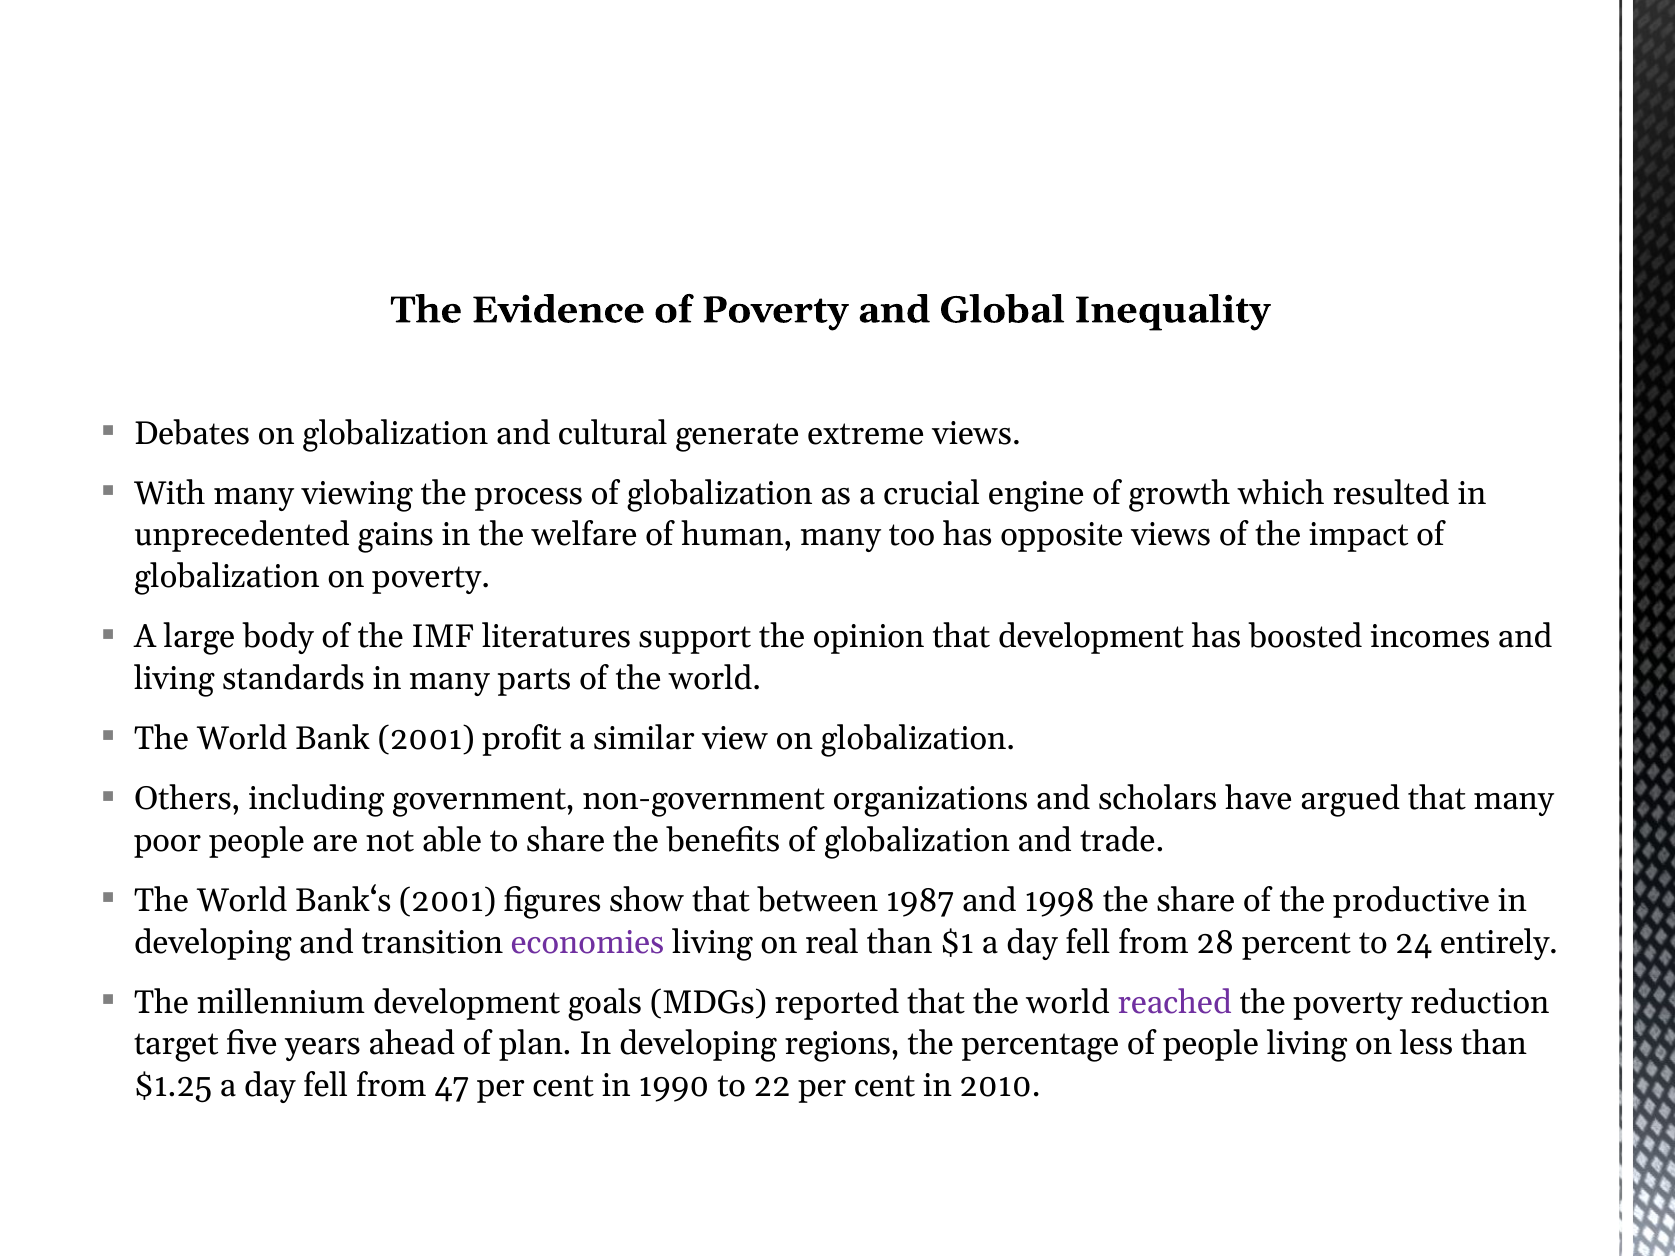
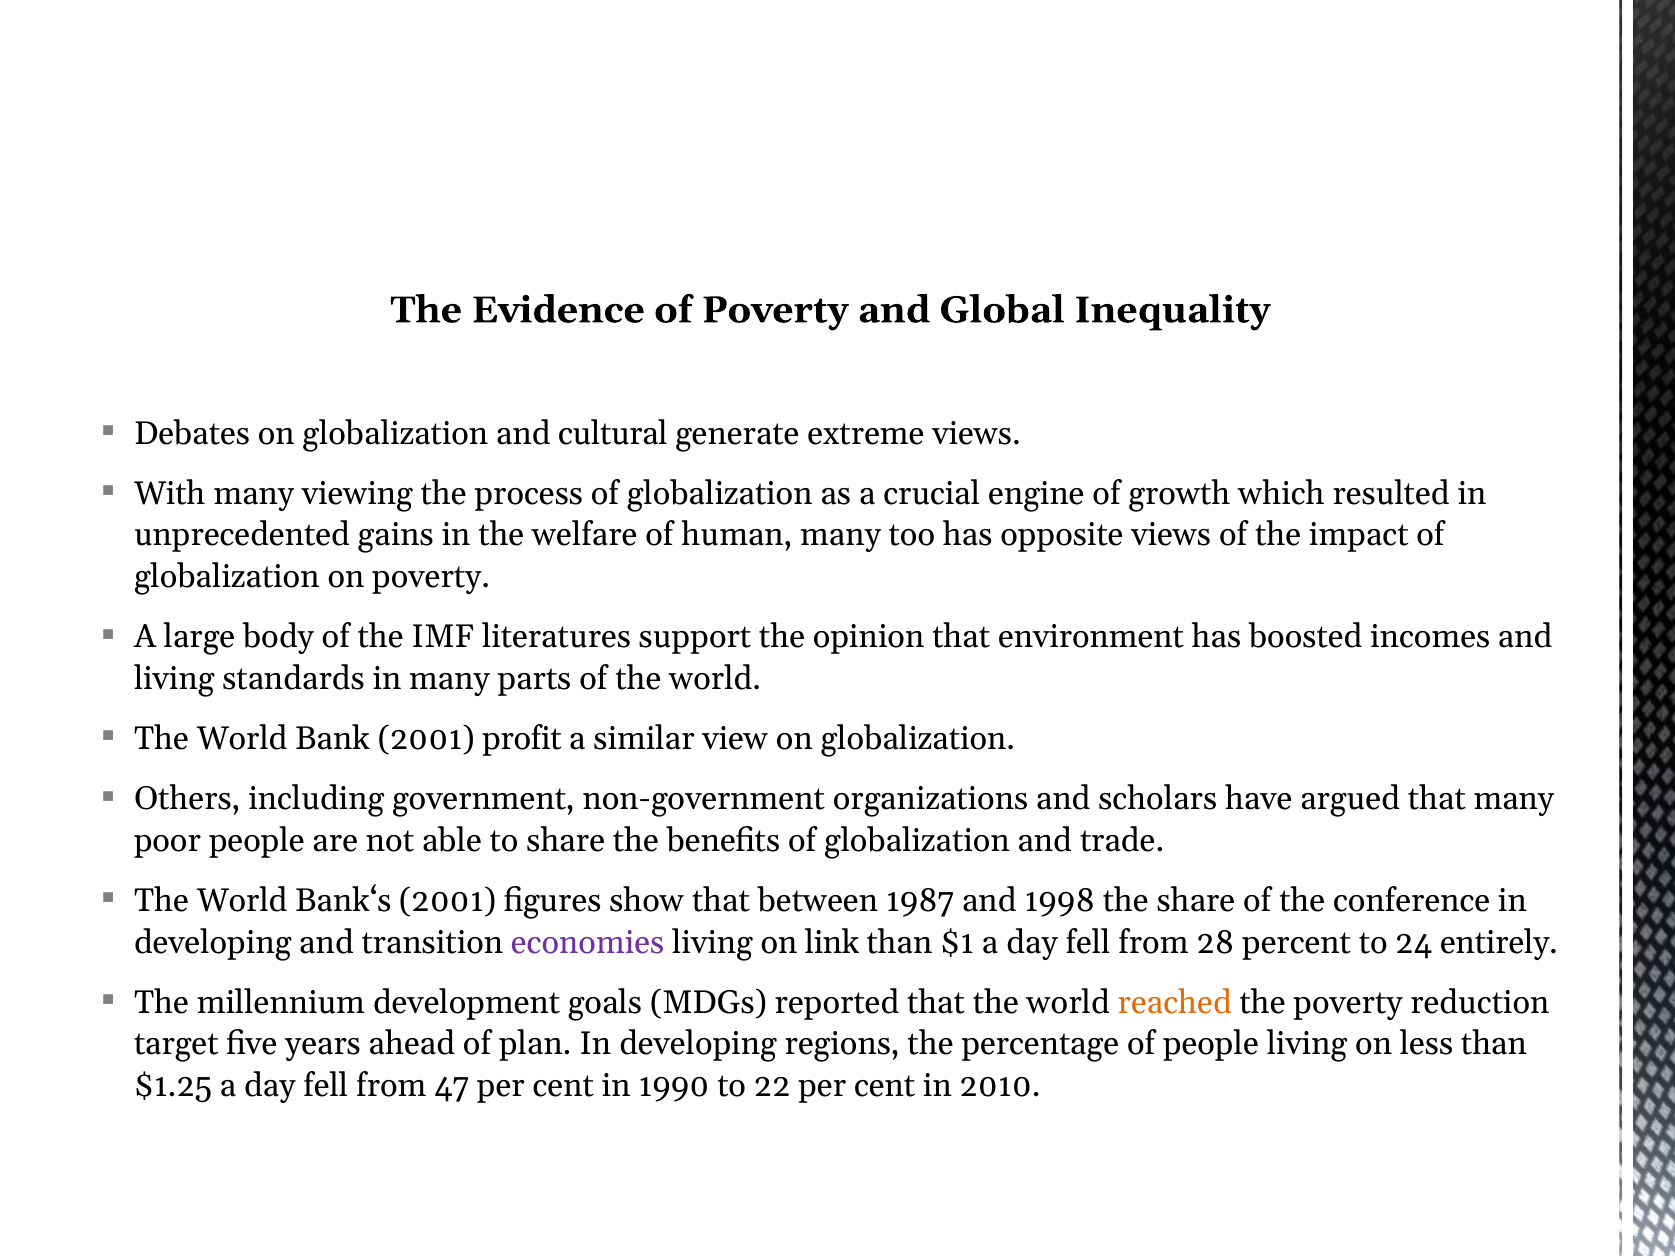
that development: development -> environment
productive: productive -> conference
real: real -> link
reached colour: purple -> orange
